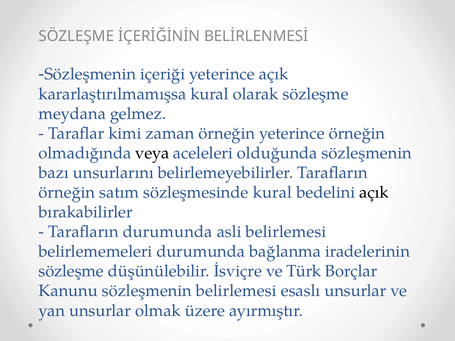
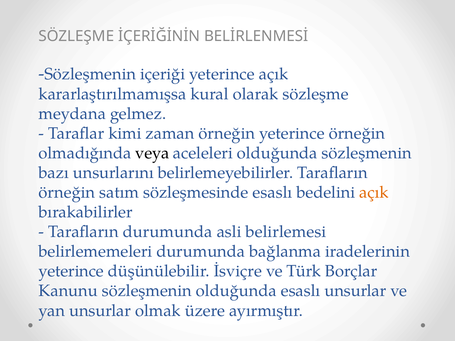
sözleşmesinde kural: kural -> esaslı
açık at (374, 193) colour: black -> orange
sözleşme at (71, 271): sözleşme -> yeterince
sözleşmenin belirlemesi: belirlemesi -> olduğunda
